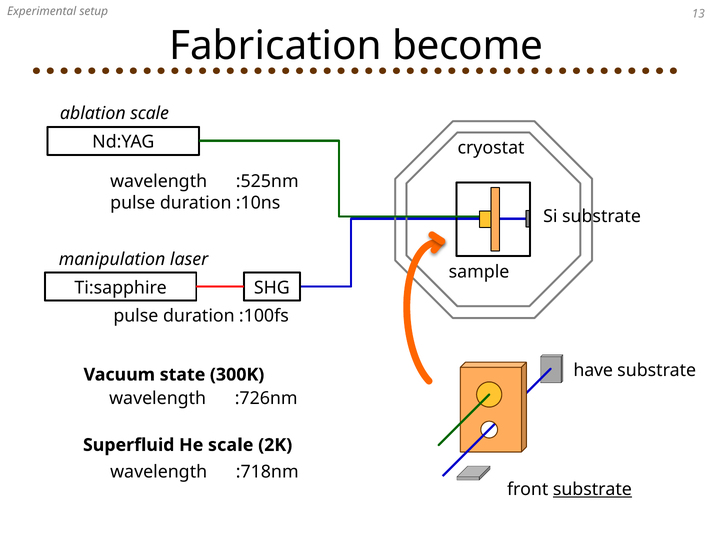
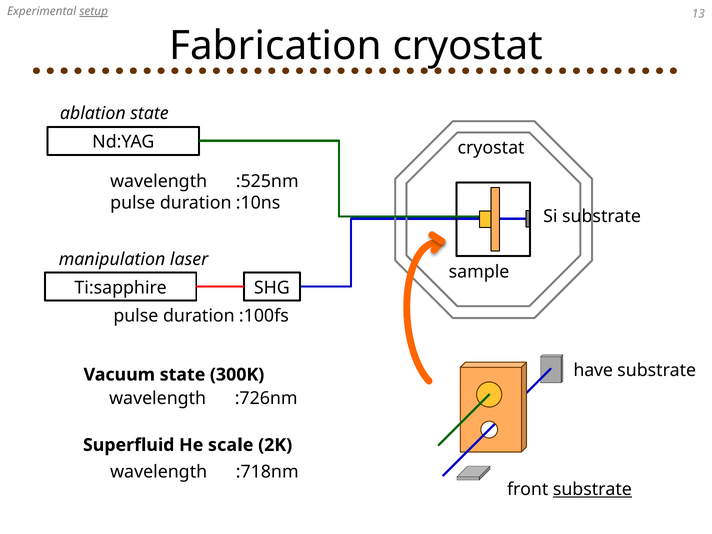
setup underline: none -> present
Fabrication become: become -> cryostat
ablation scale: scale -> state
